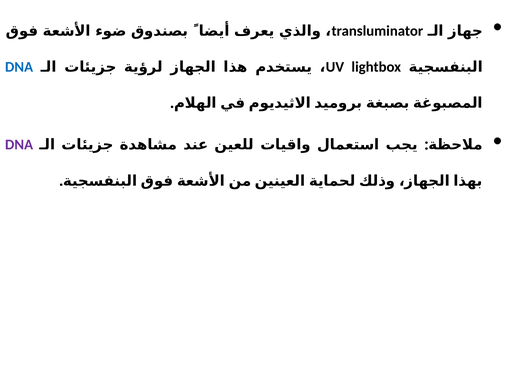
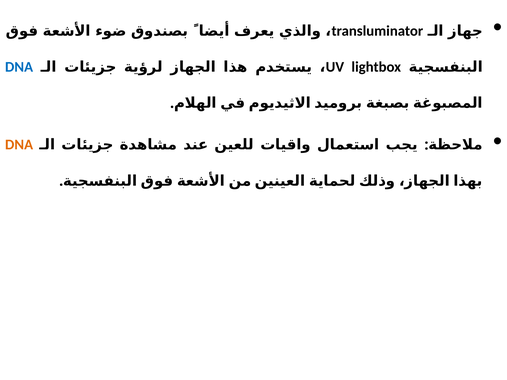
DNA at (19, 145) colour: purple -> orange
